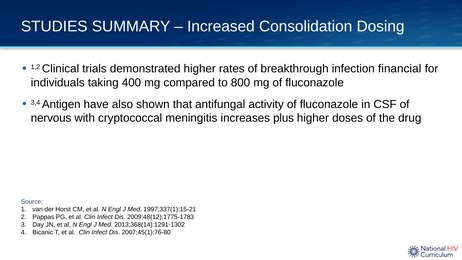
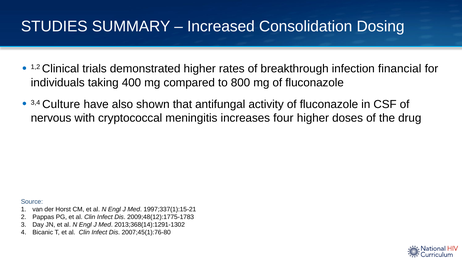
Antigen: Antigen -> Culture
plus: plus -> four
